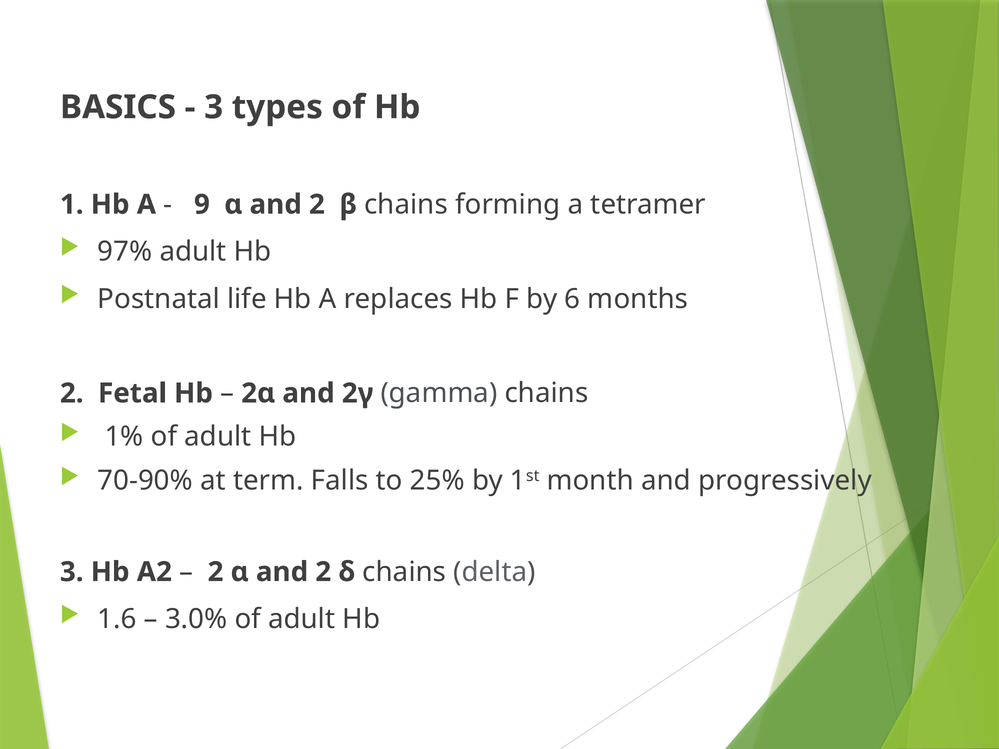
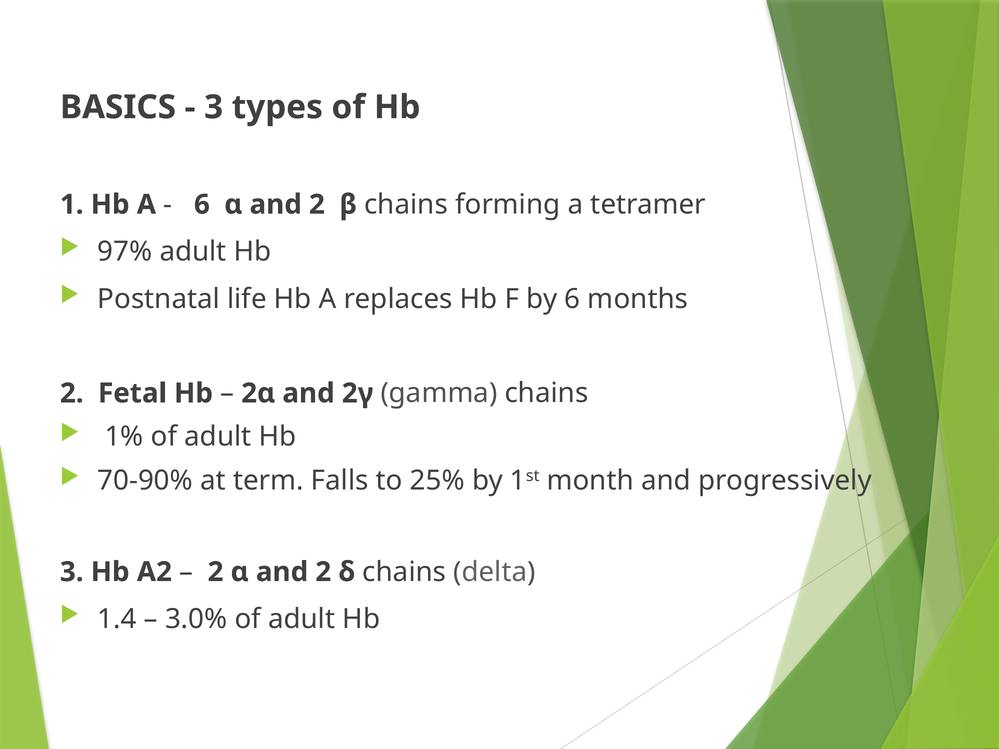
9 at (202, 205): 9 -> 6
1.6: 1.6 -> 1.4
